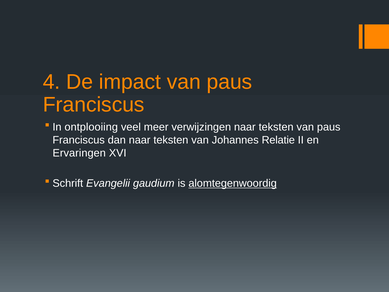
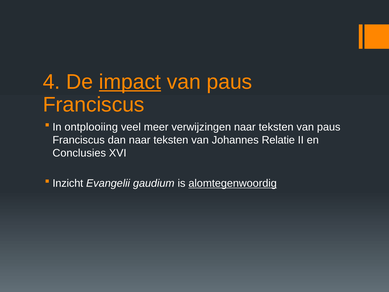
impact underline: none -> present
Ervaringen: Ervaringen -> Conclusies
Schrift: Schrift -> Inzicht
